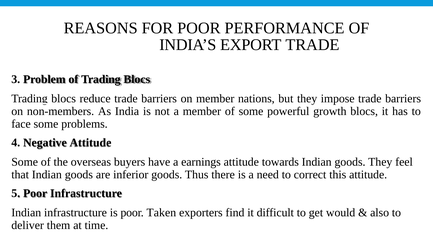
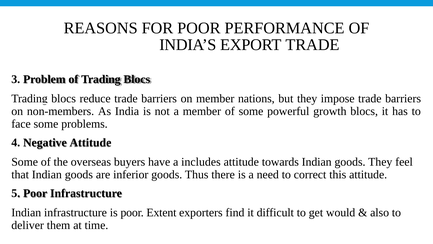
earnings: earnings -> includes
Taken: Taken -> Extent
